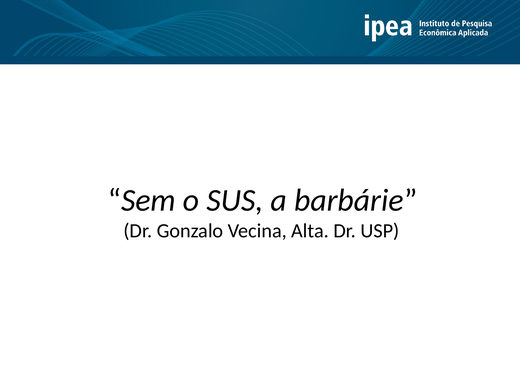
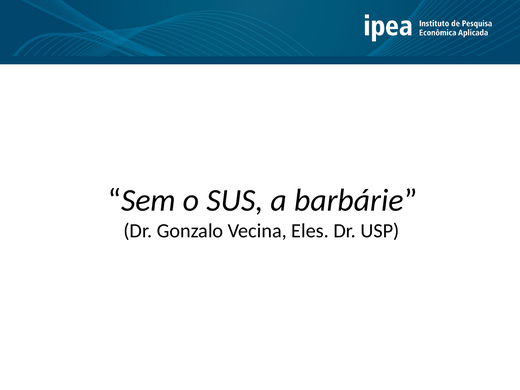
Alta: Alta -> Eles
